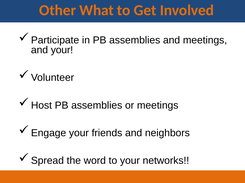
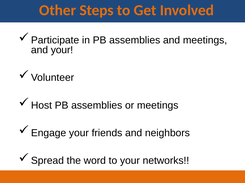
What: What -> Steps
